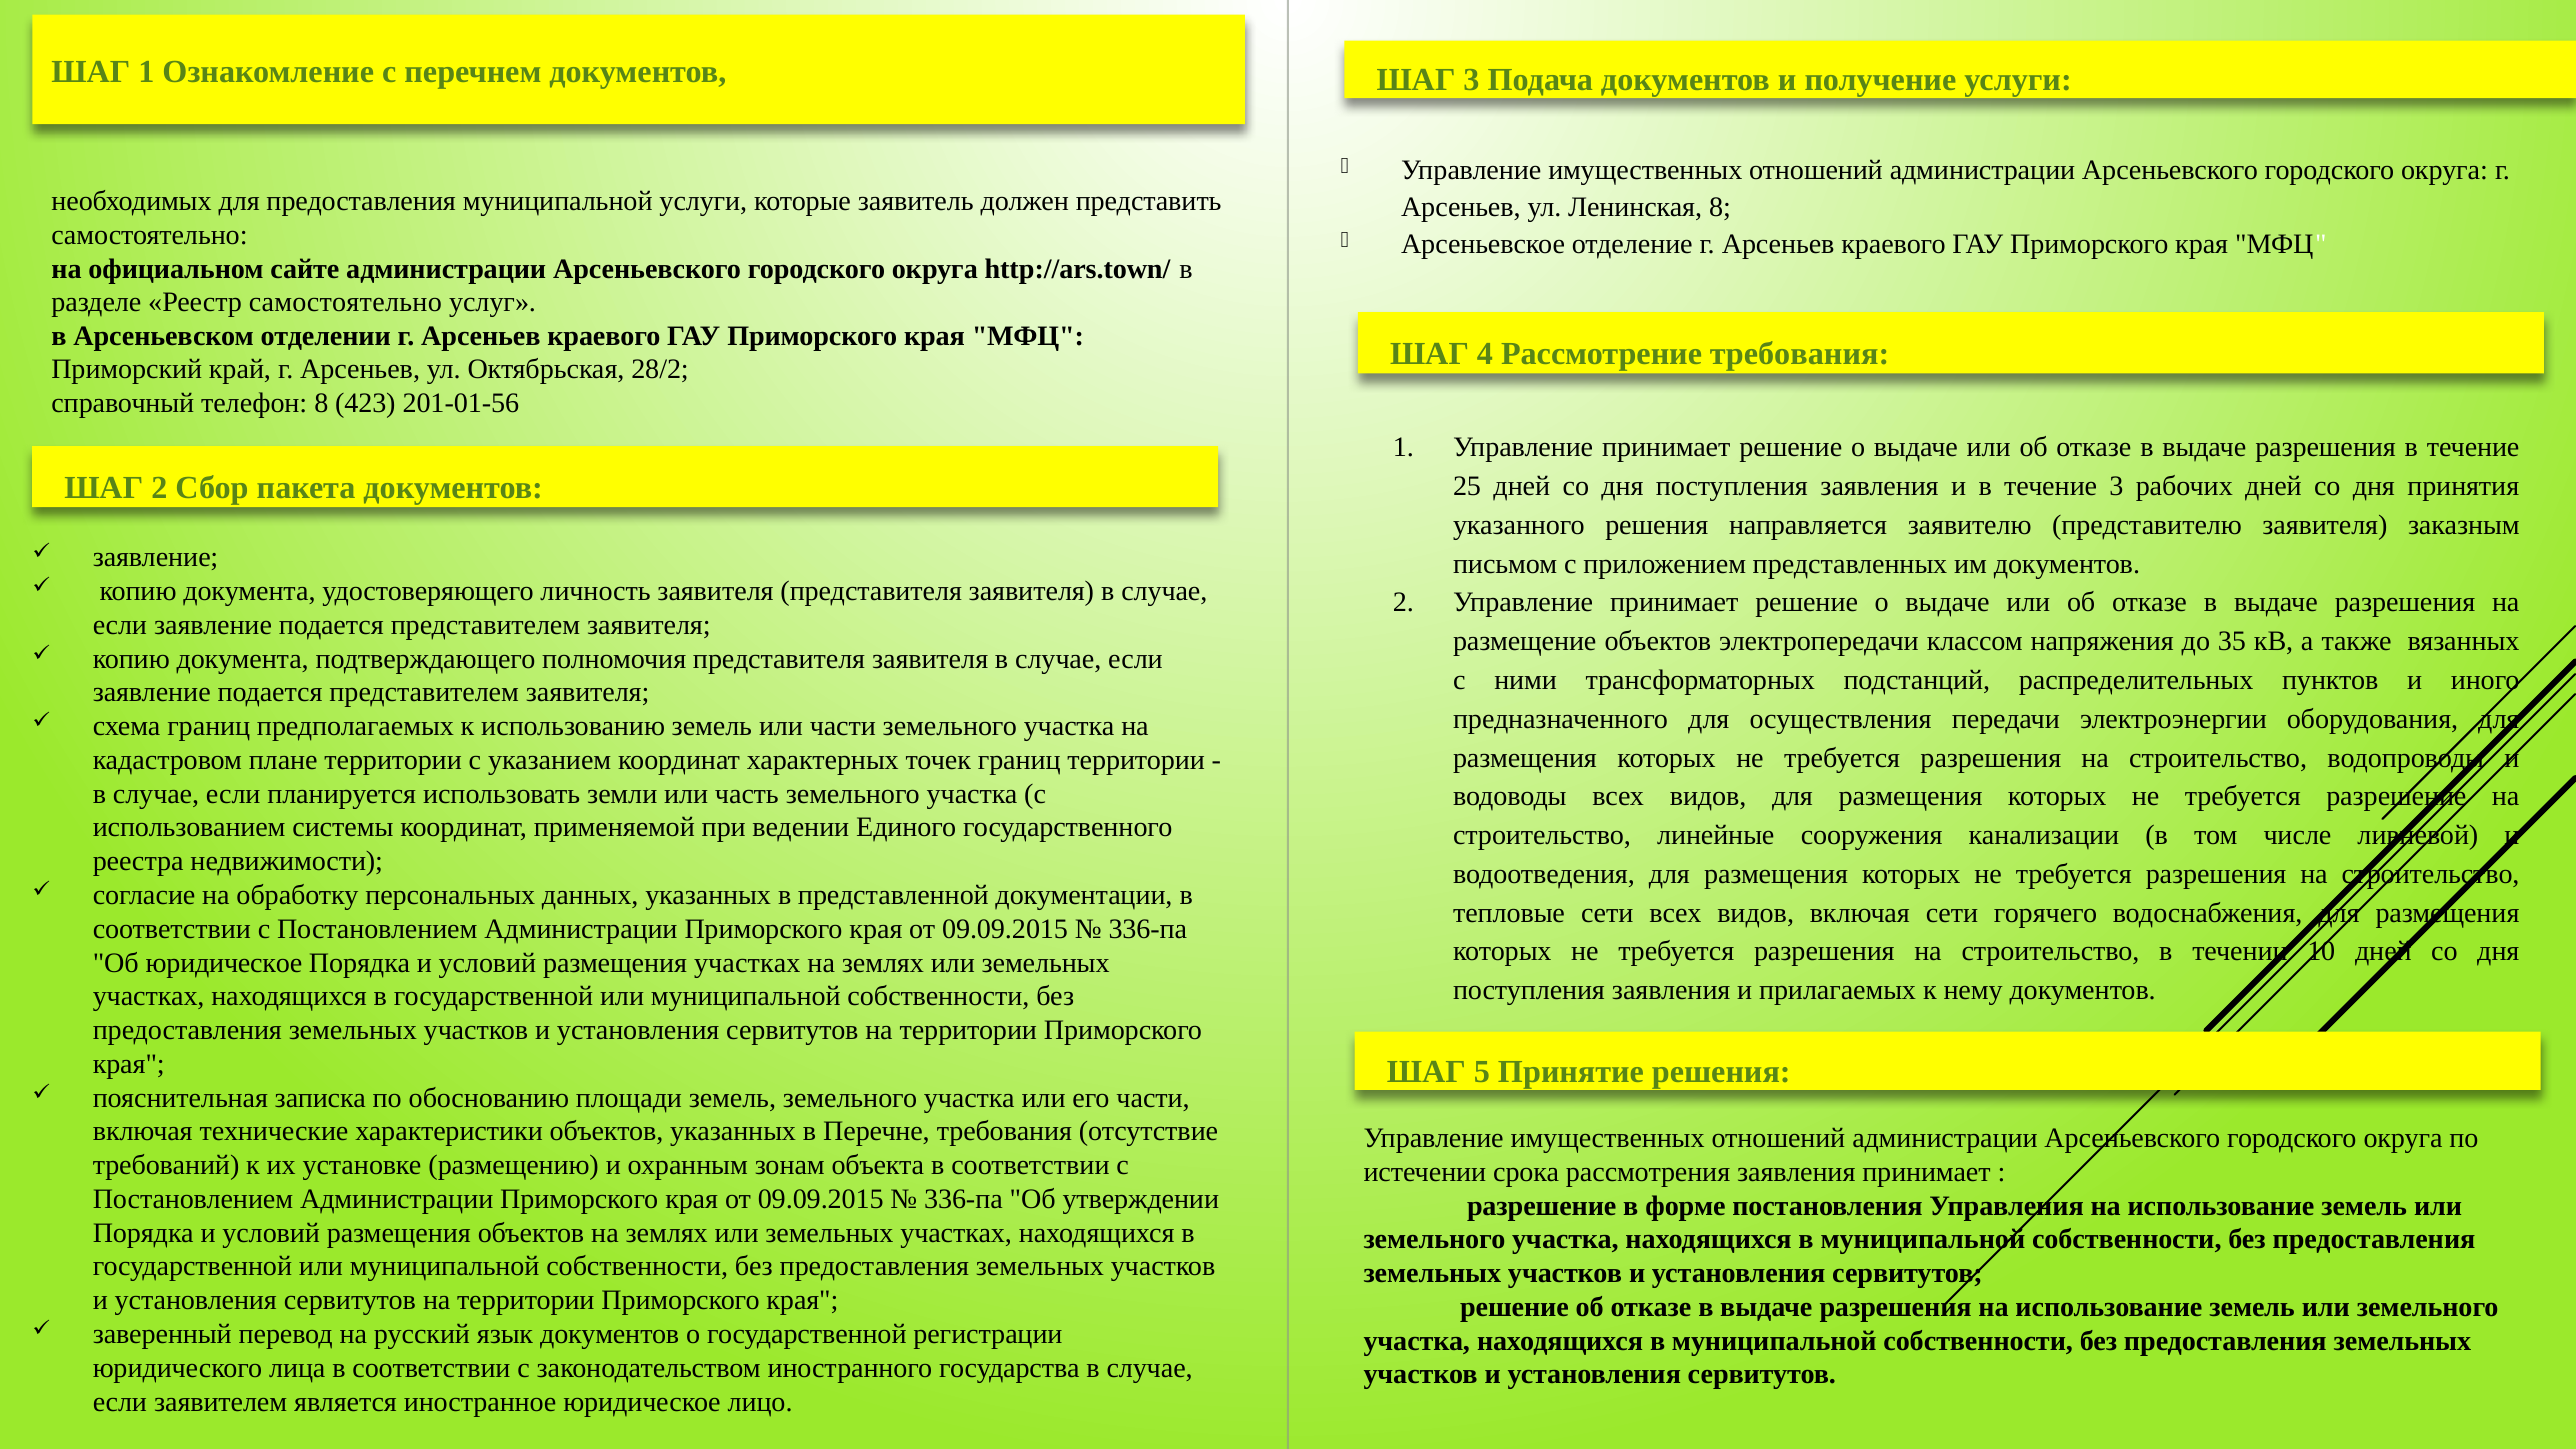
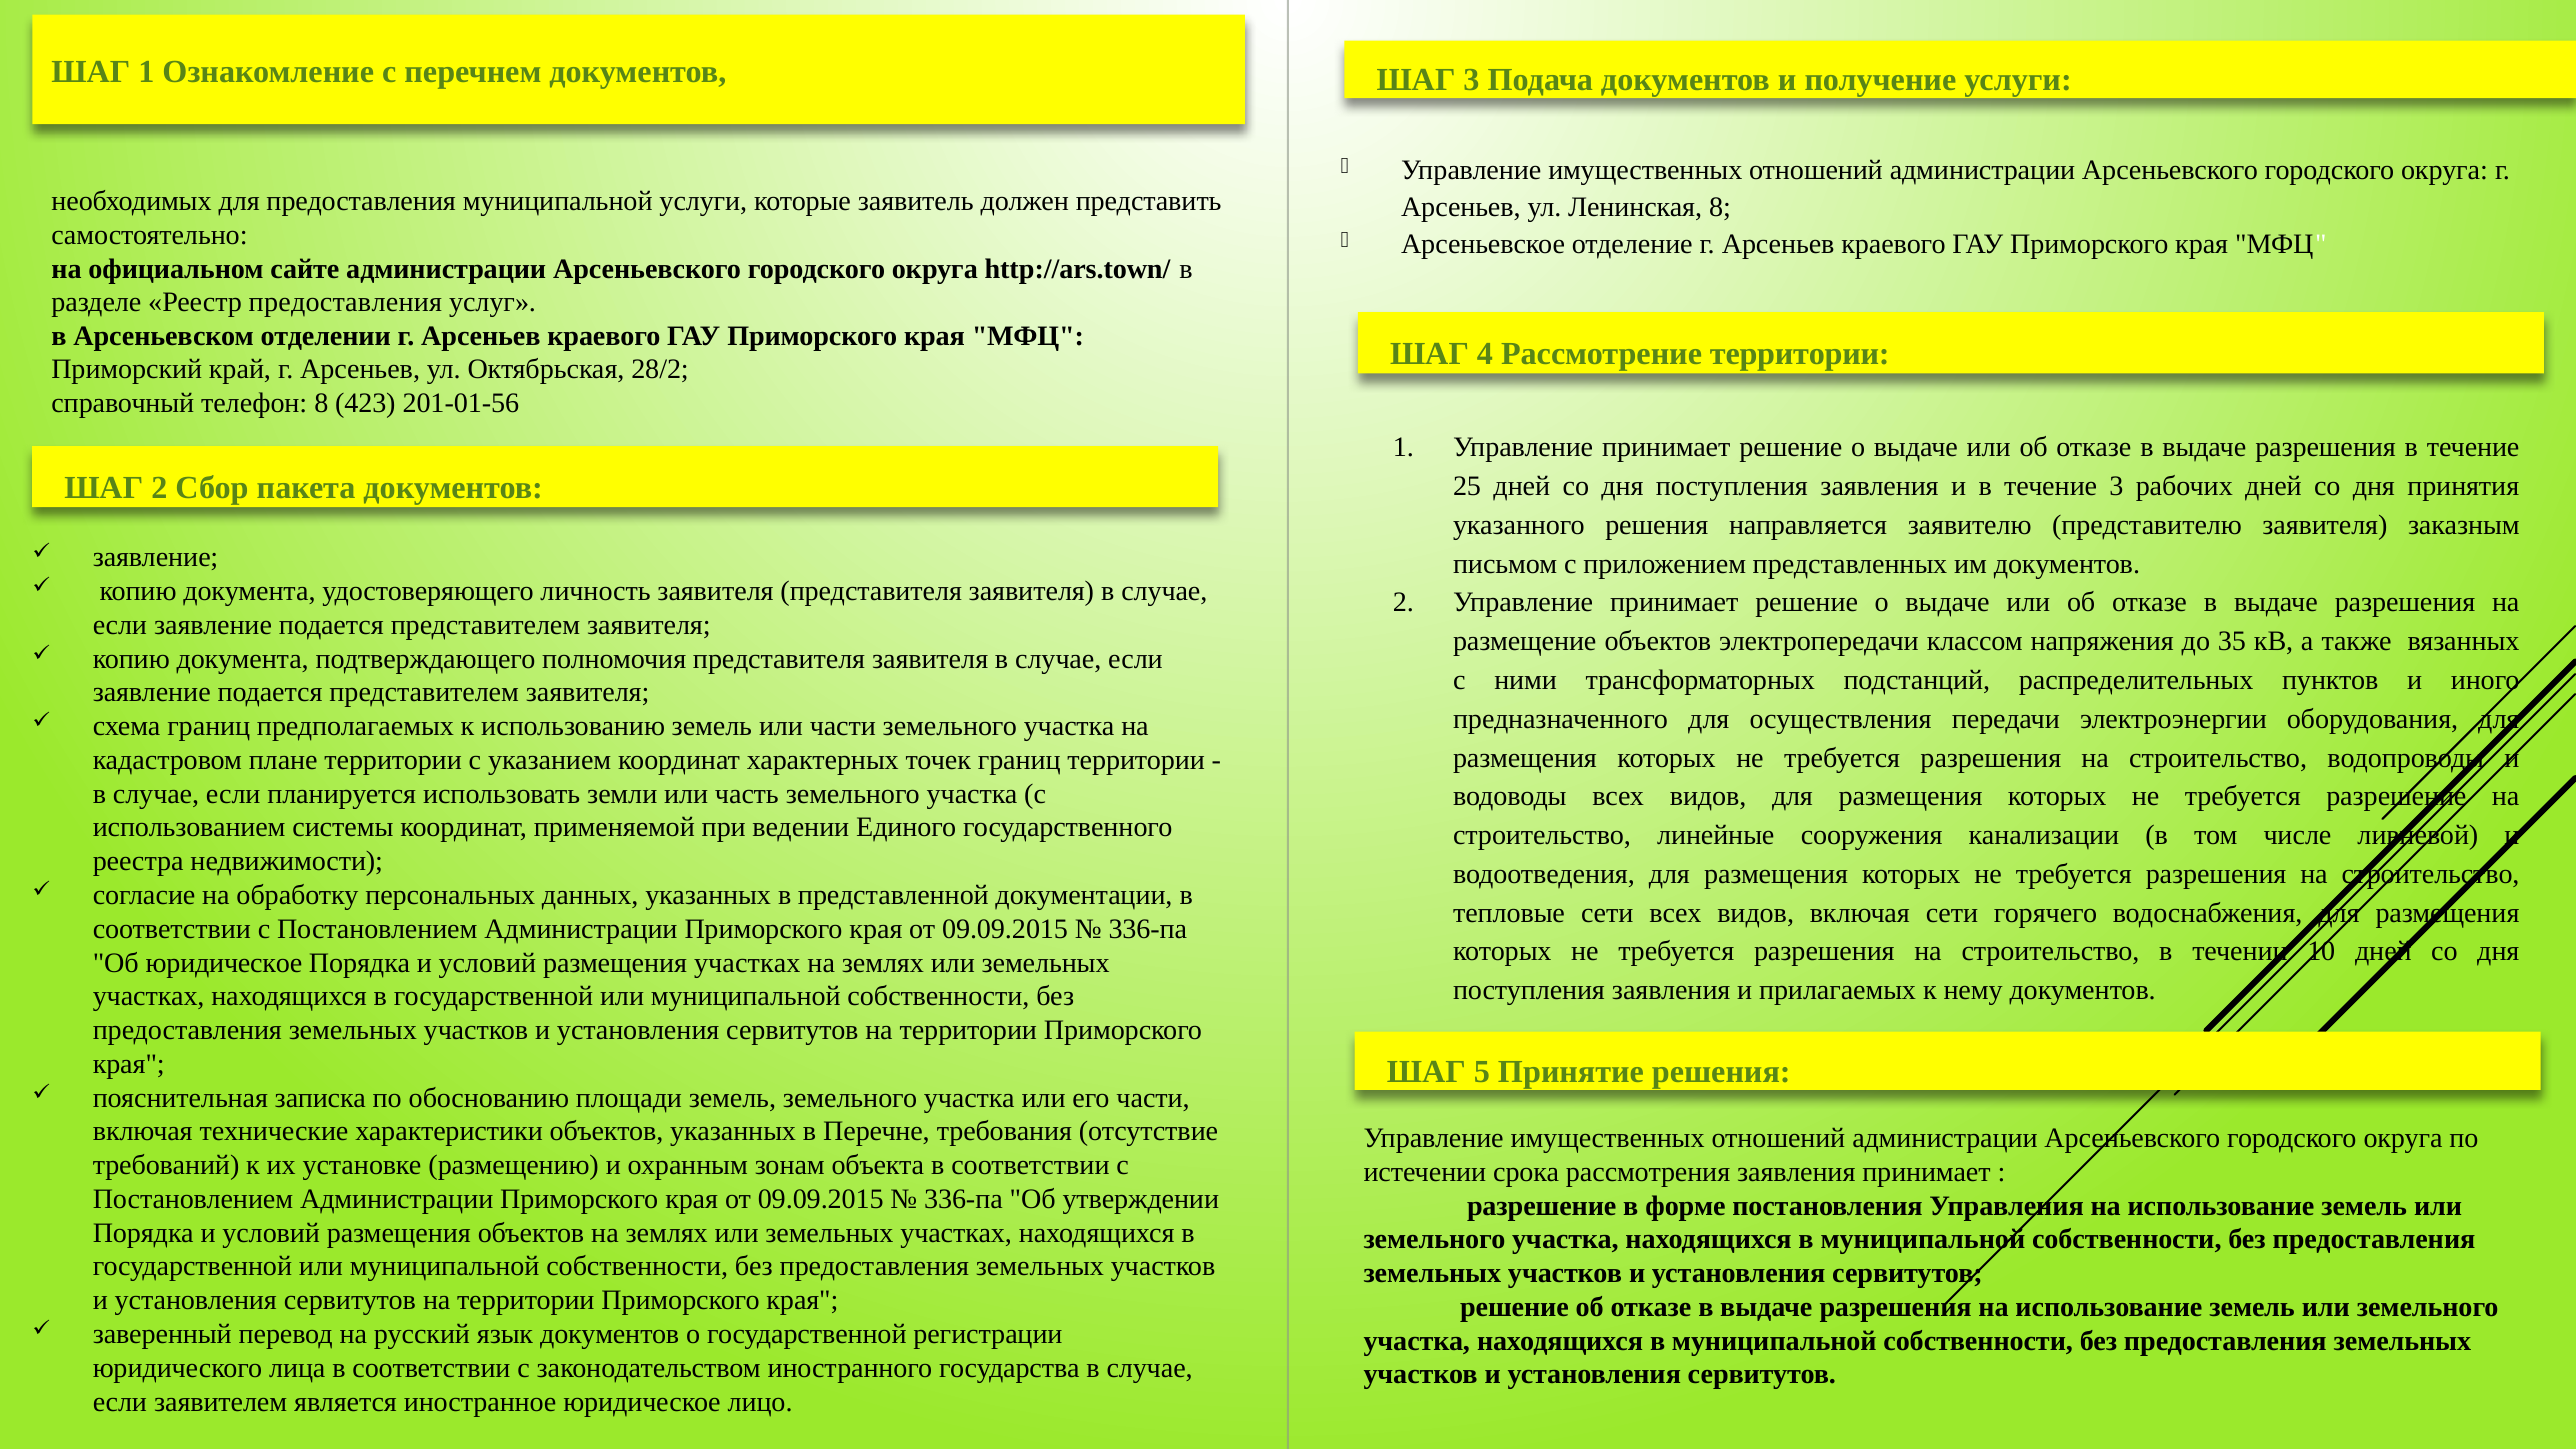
Реестр самостоятельно: самостоятельно -> предоставления
Рассмотрение требования: требования -> территории
